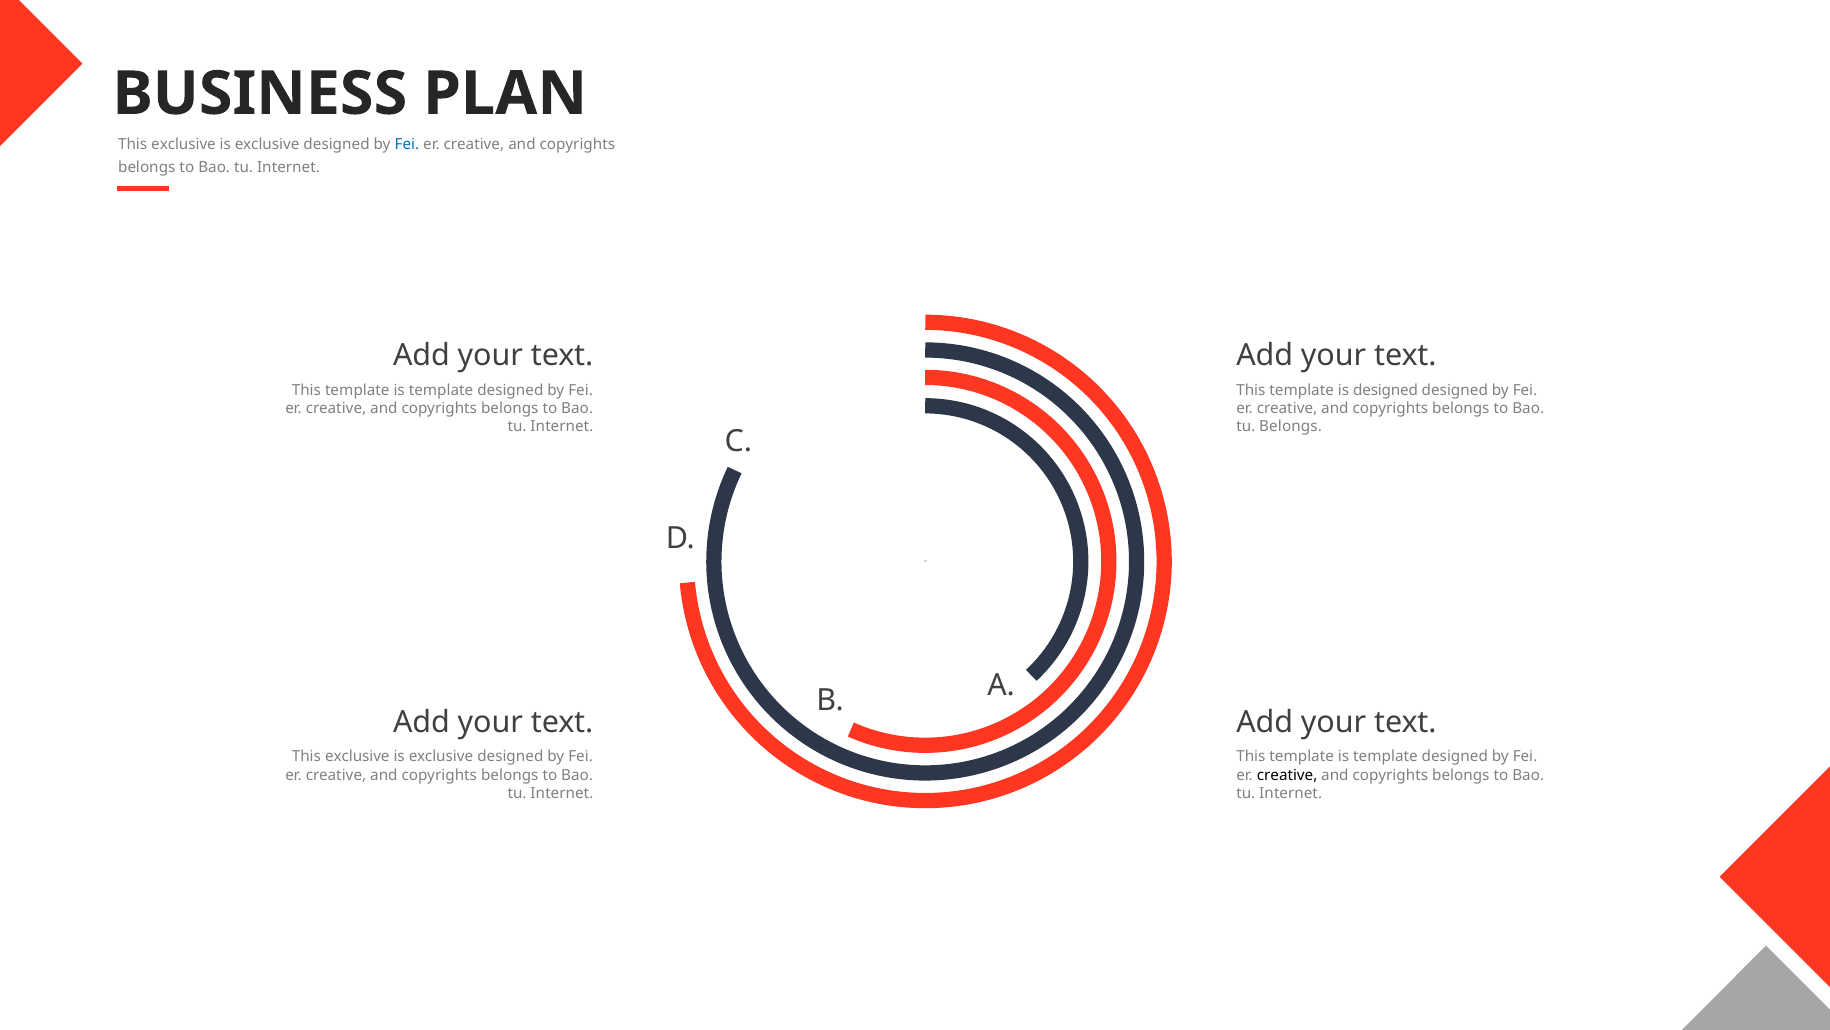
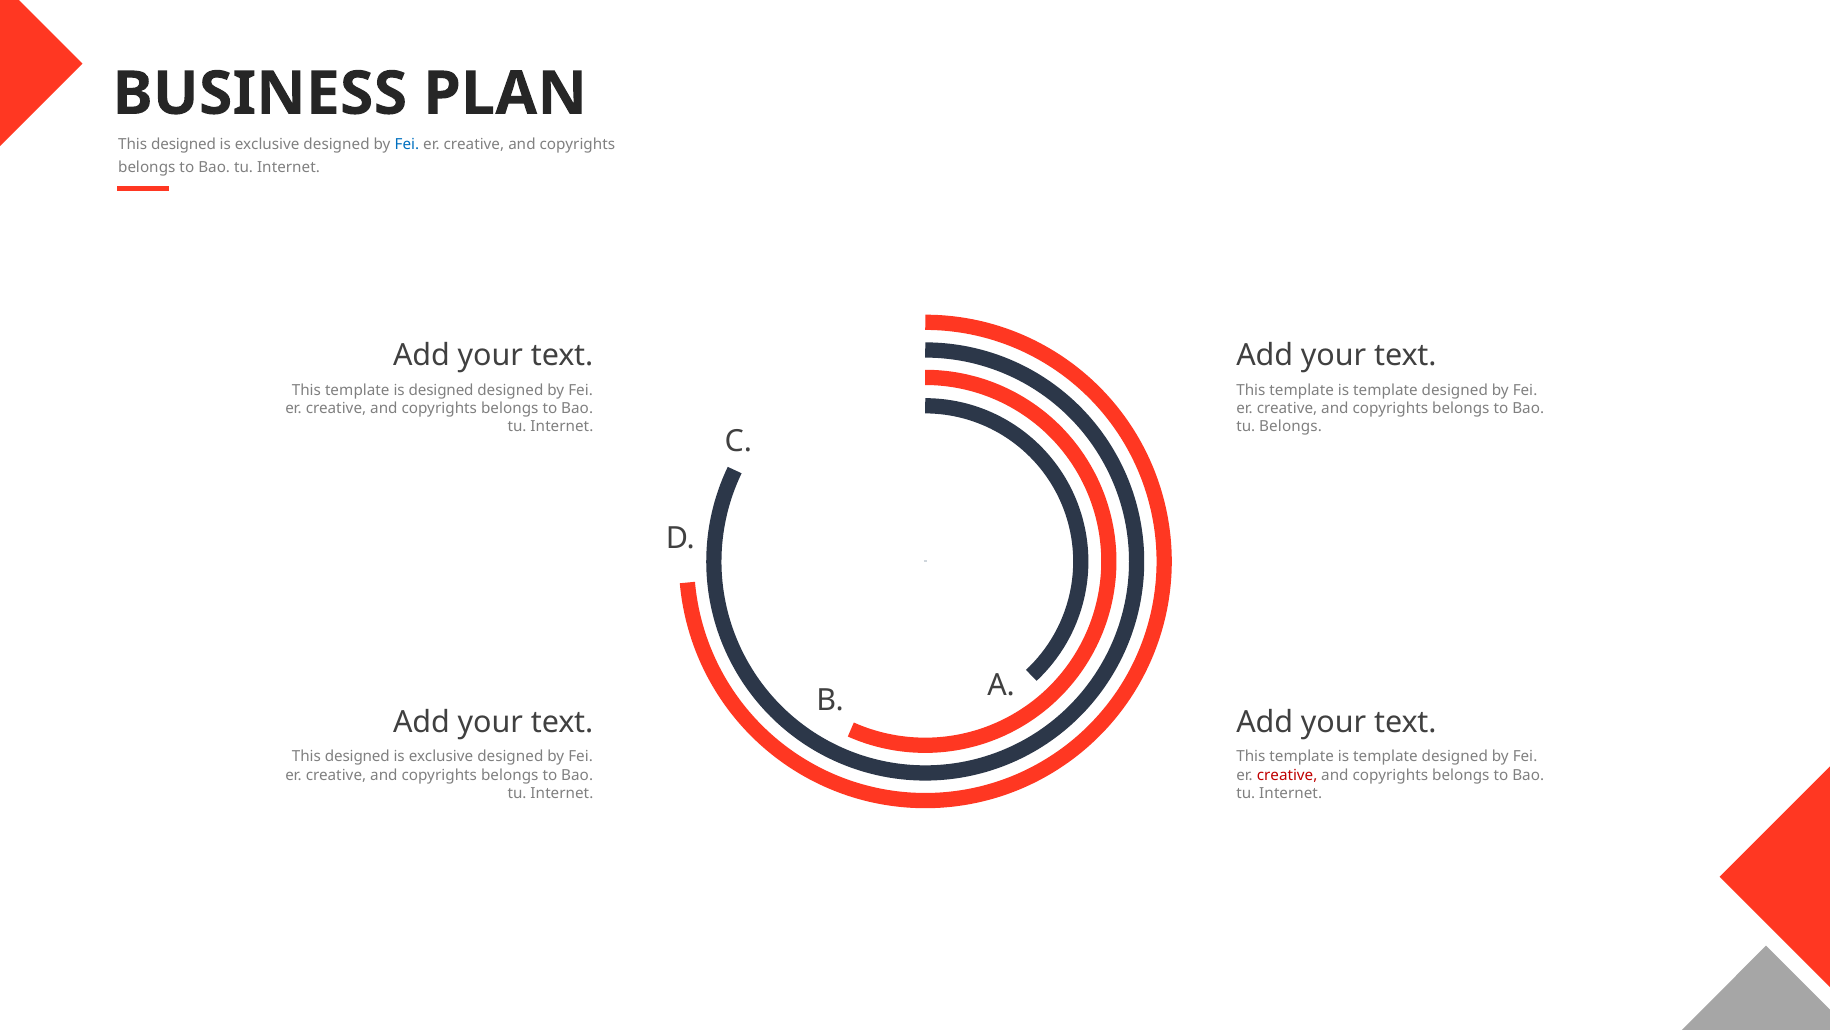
exclusive at (184, 144): exclusive -> designed
template at (441, 390): template -> designed
designed at (1386, 390): designed -> template
exclusive at (357, 756): exclusive -> designed
creative at (1287, 775) colour: black -> red
